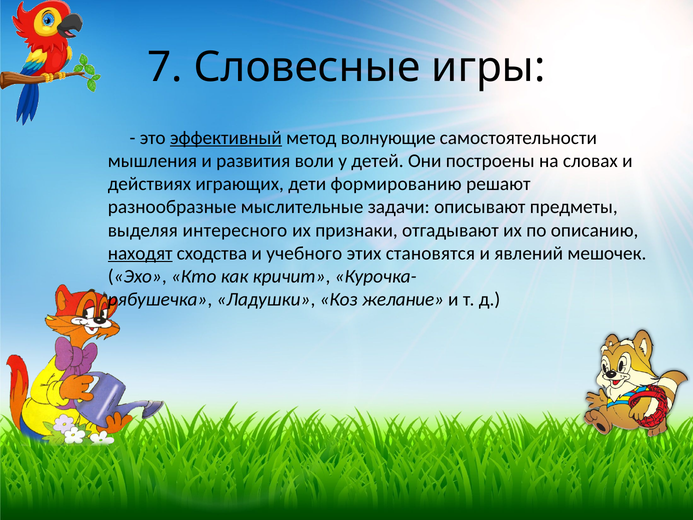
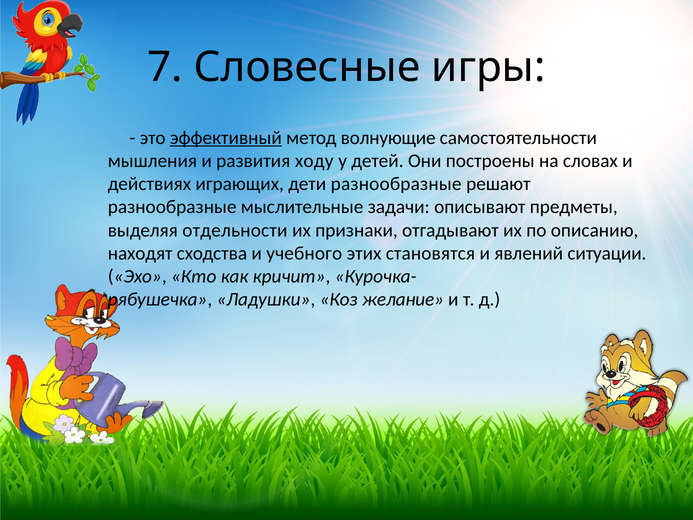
воли: воли -> ходу
дети формированию: формированию -> разнообразные
интересного: интересного -> отдельности
находят underline: present -> none
мешочек: мешочек -> ситуации
